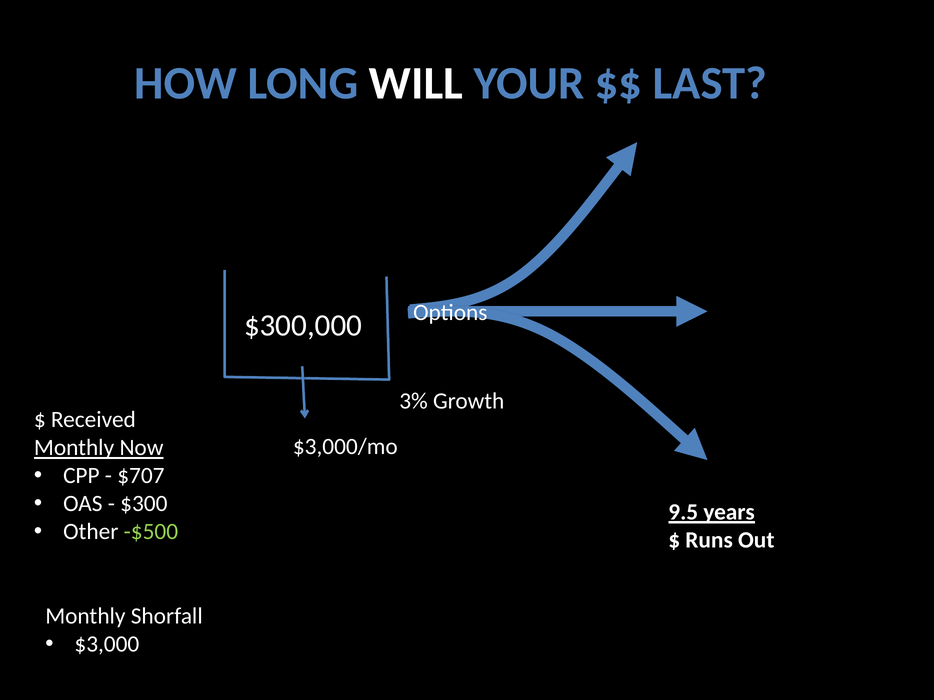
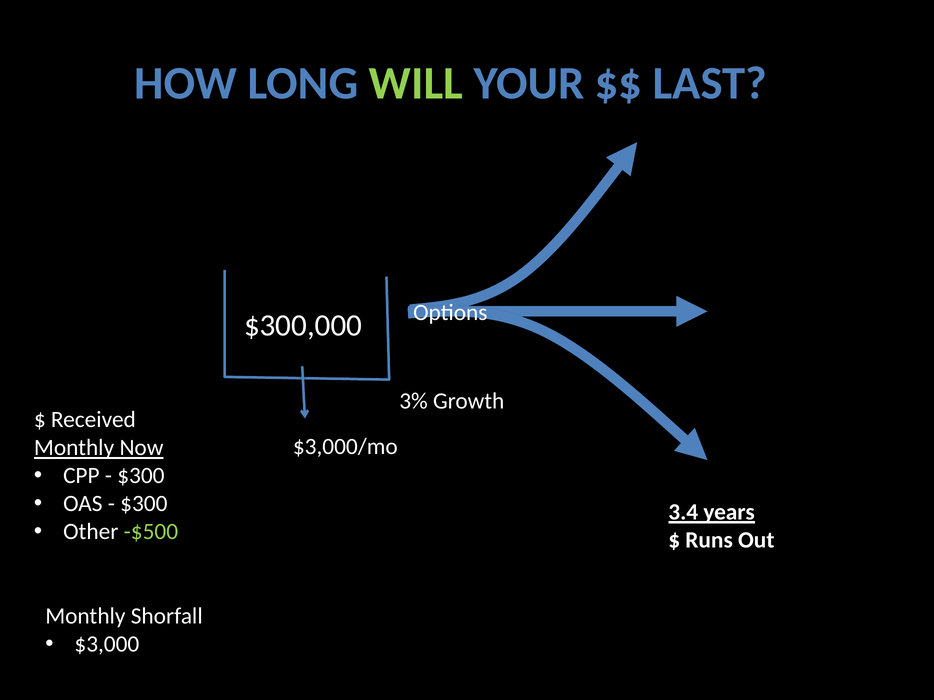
WILL colour: white -> light green
$707 at (141, 476): $707 -> $300
9.5: 9.5 -> 3.4
